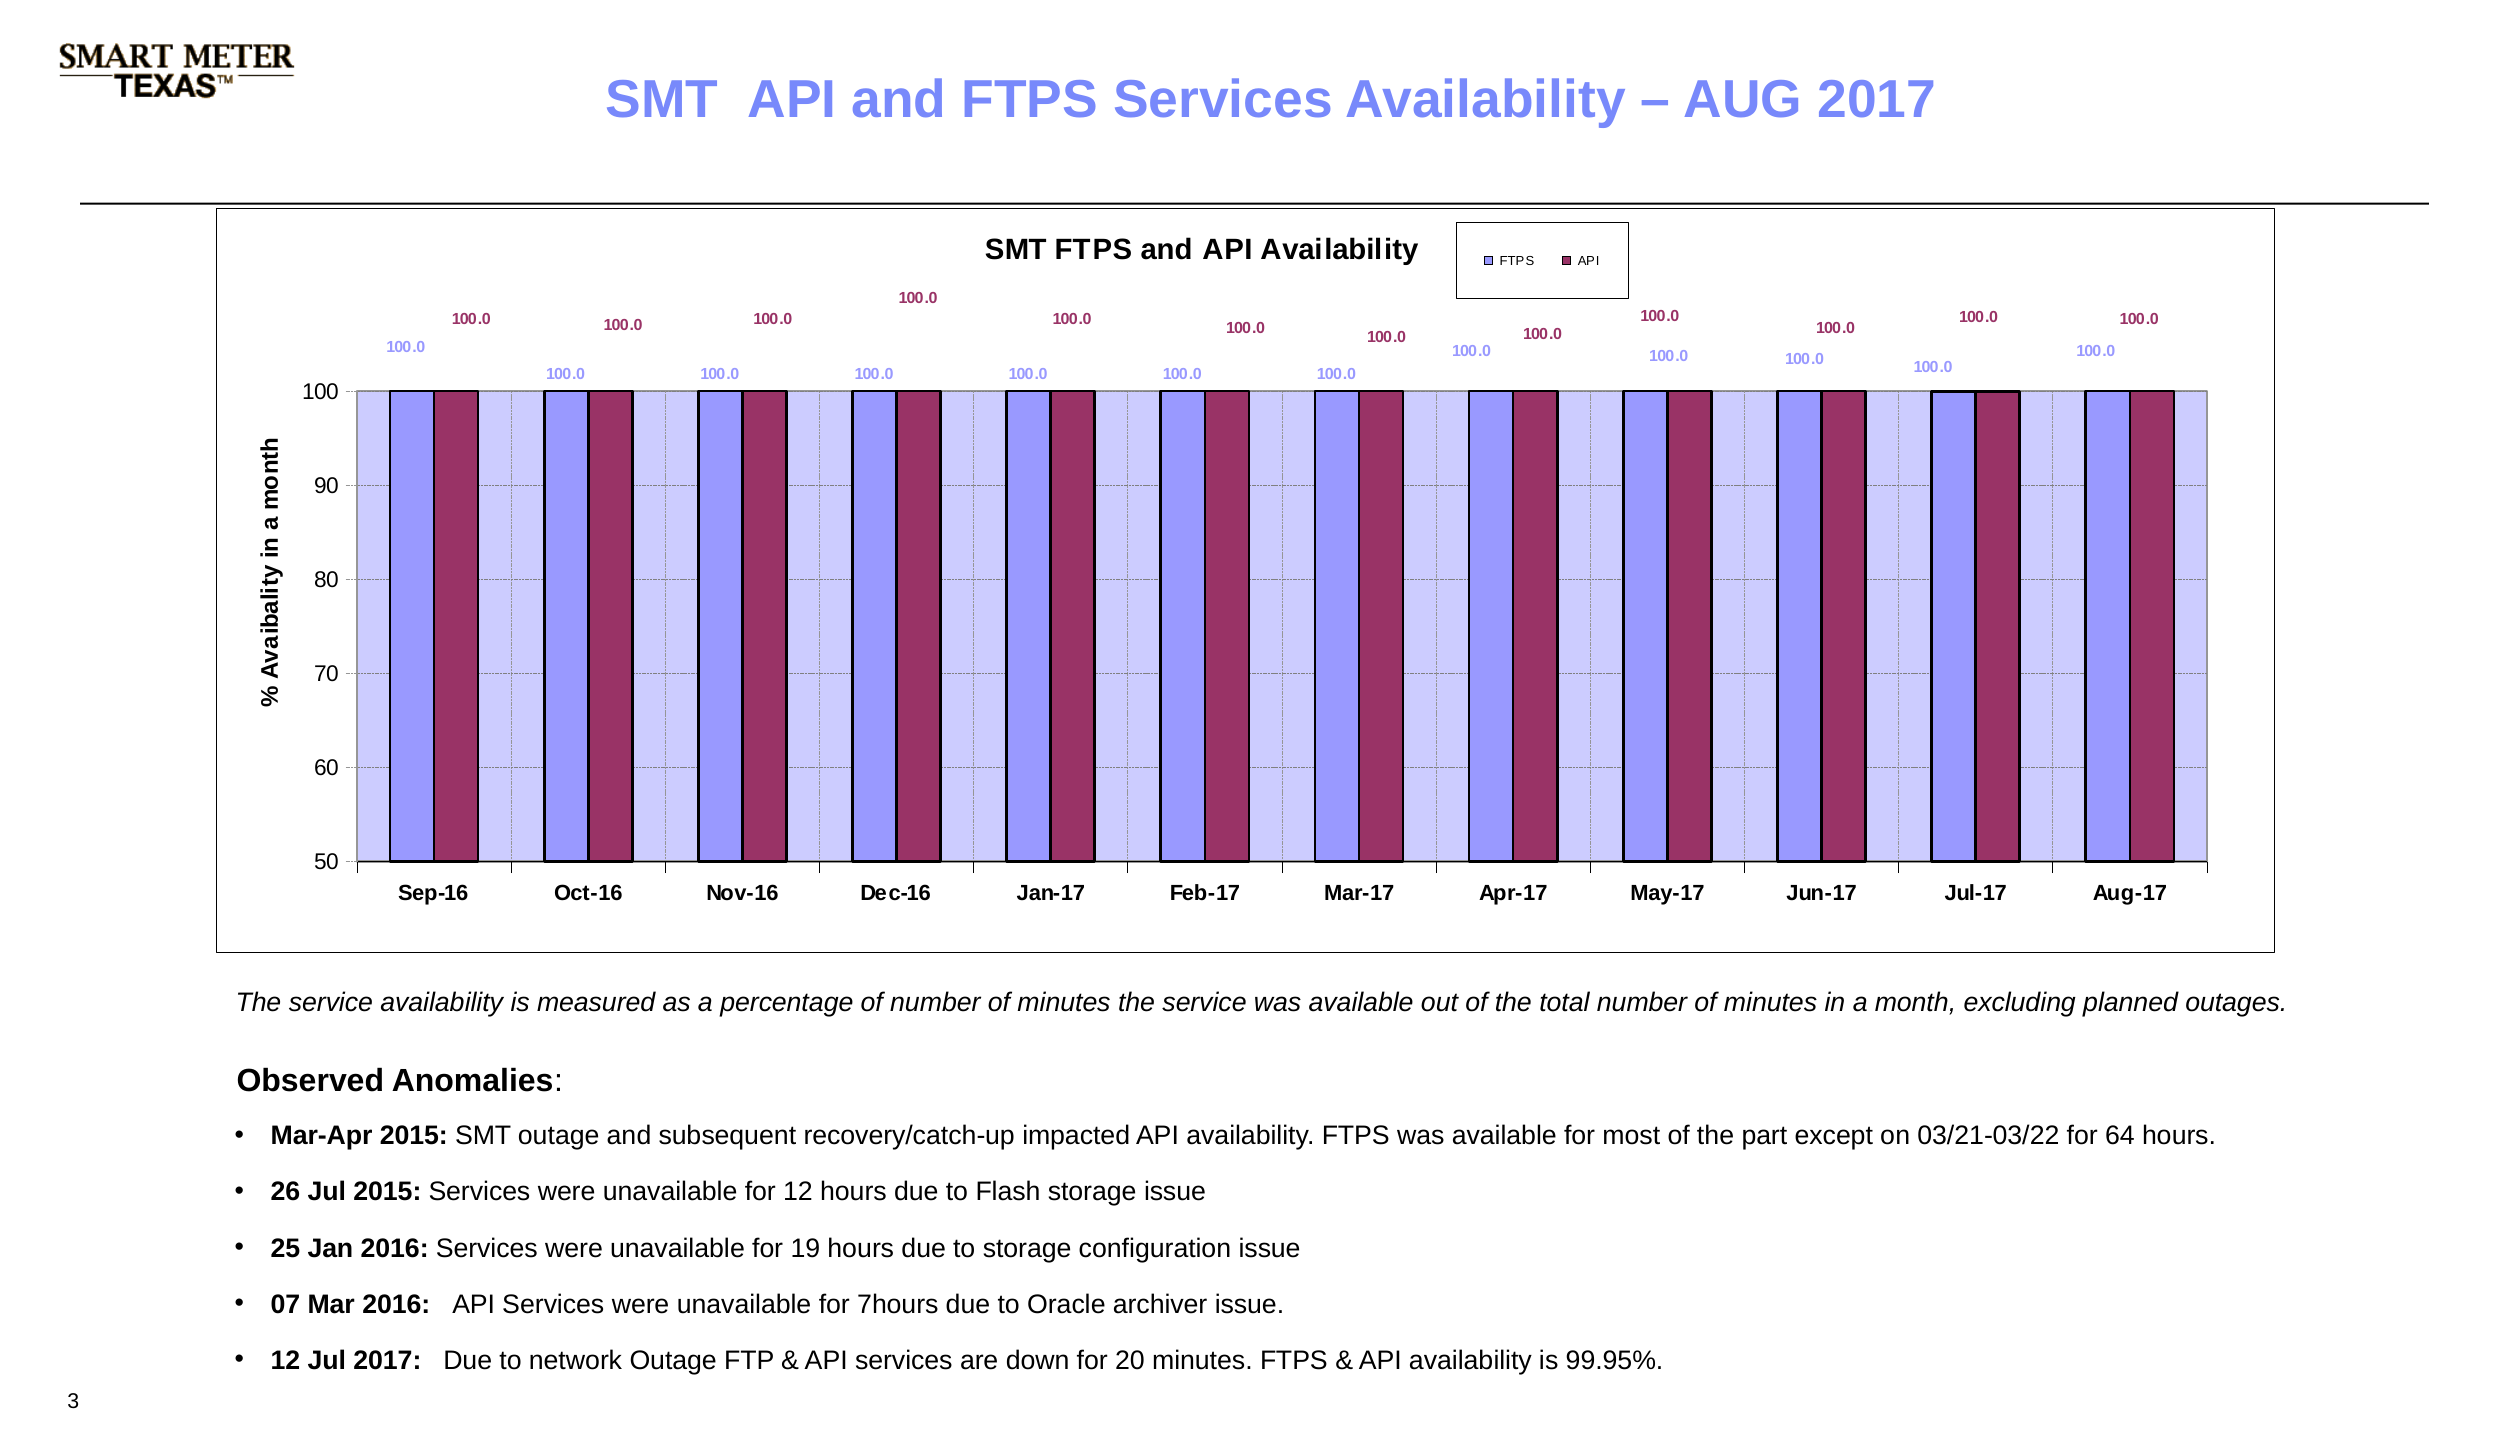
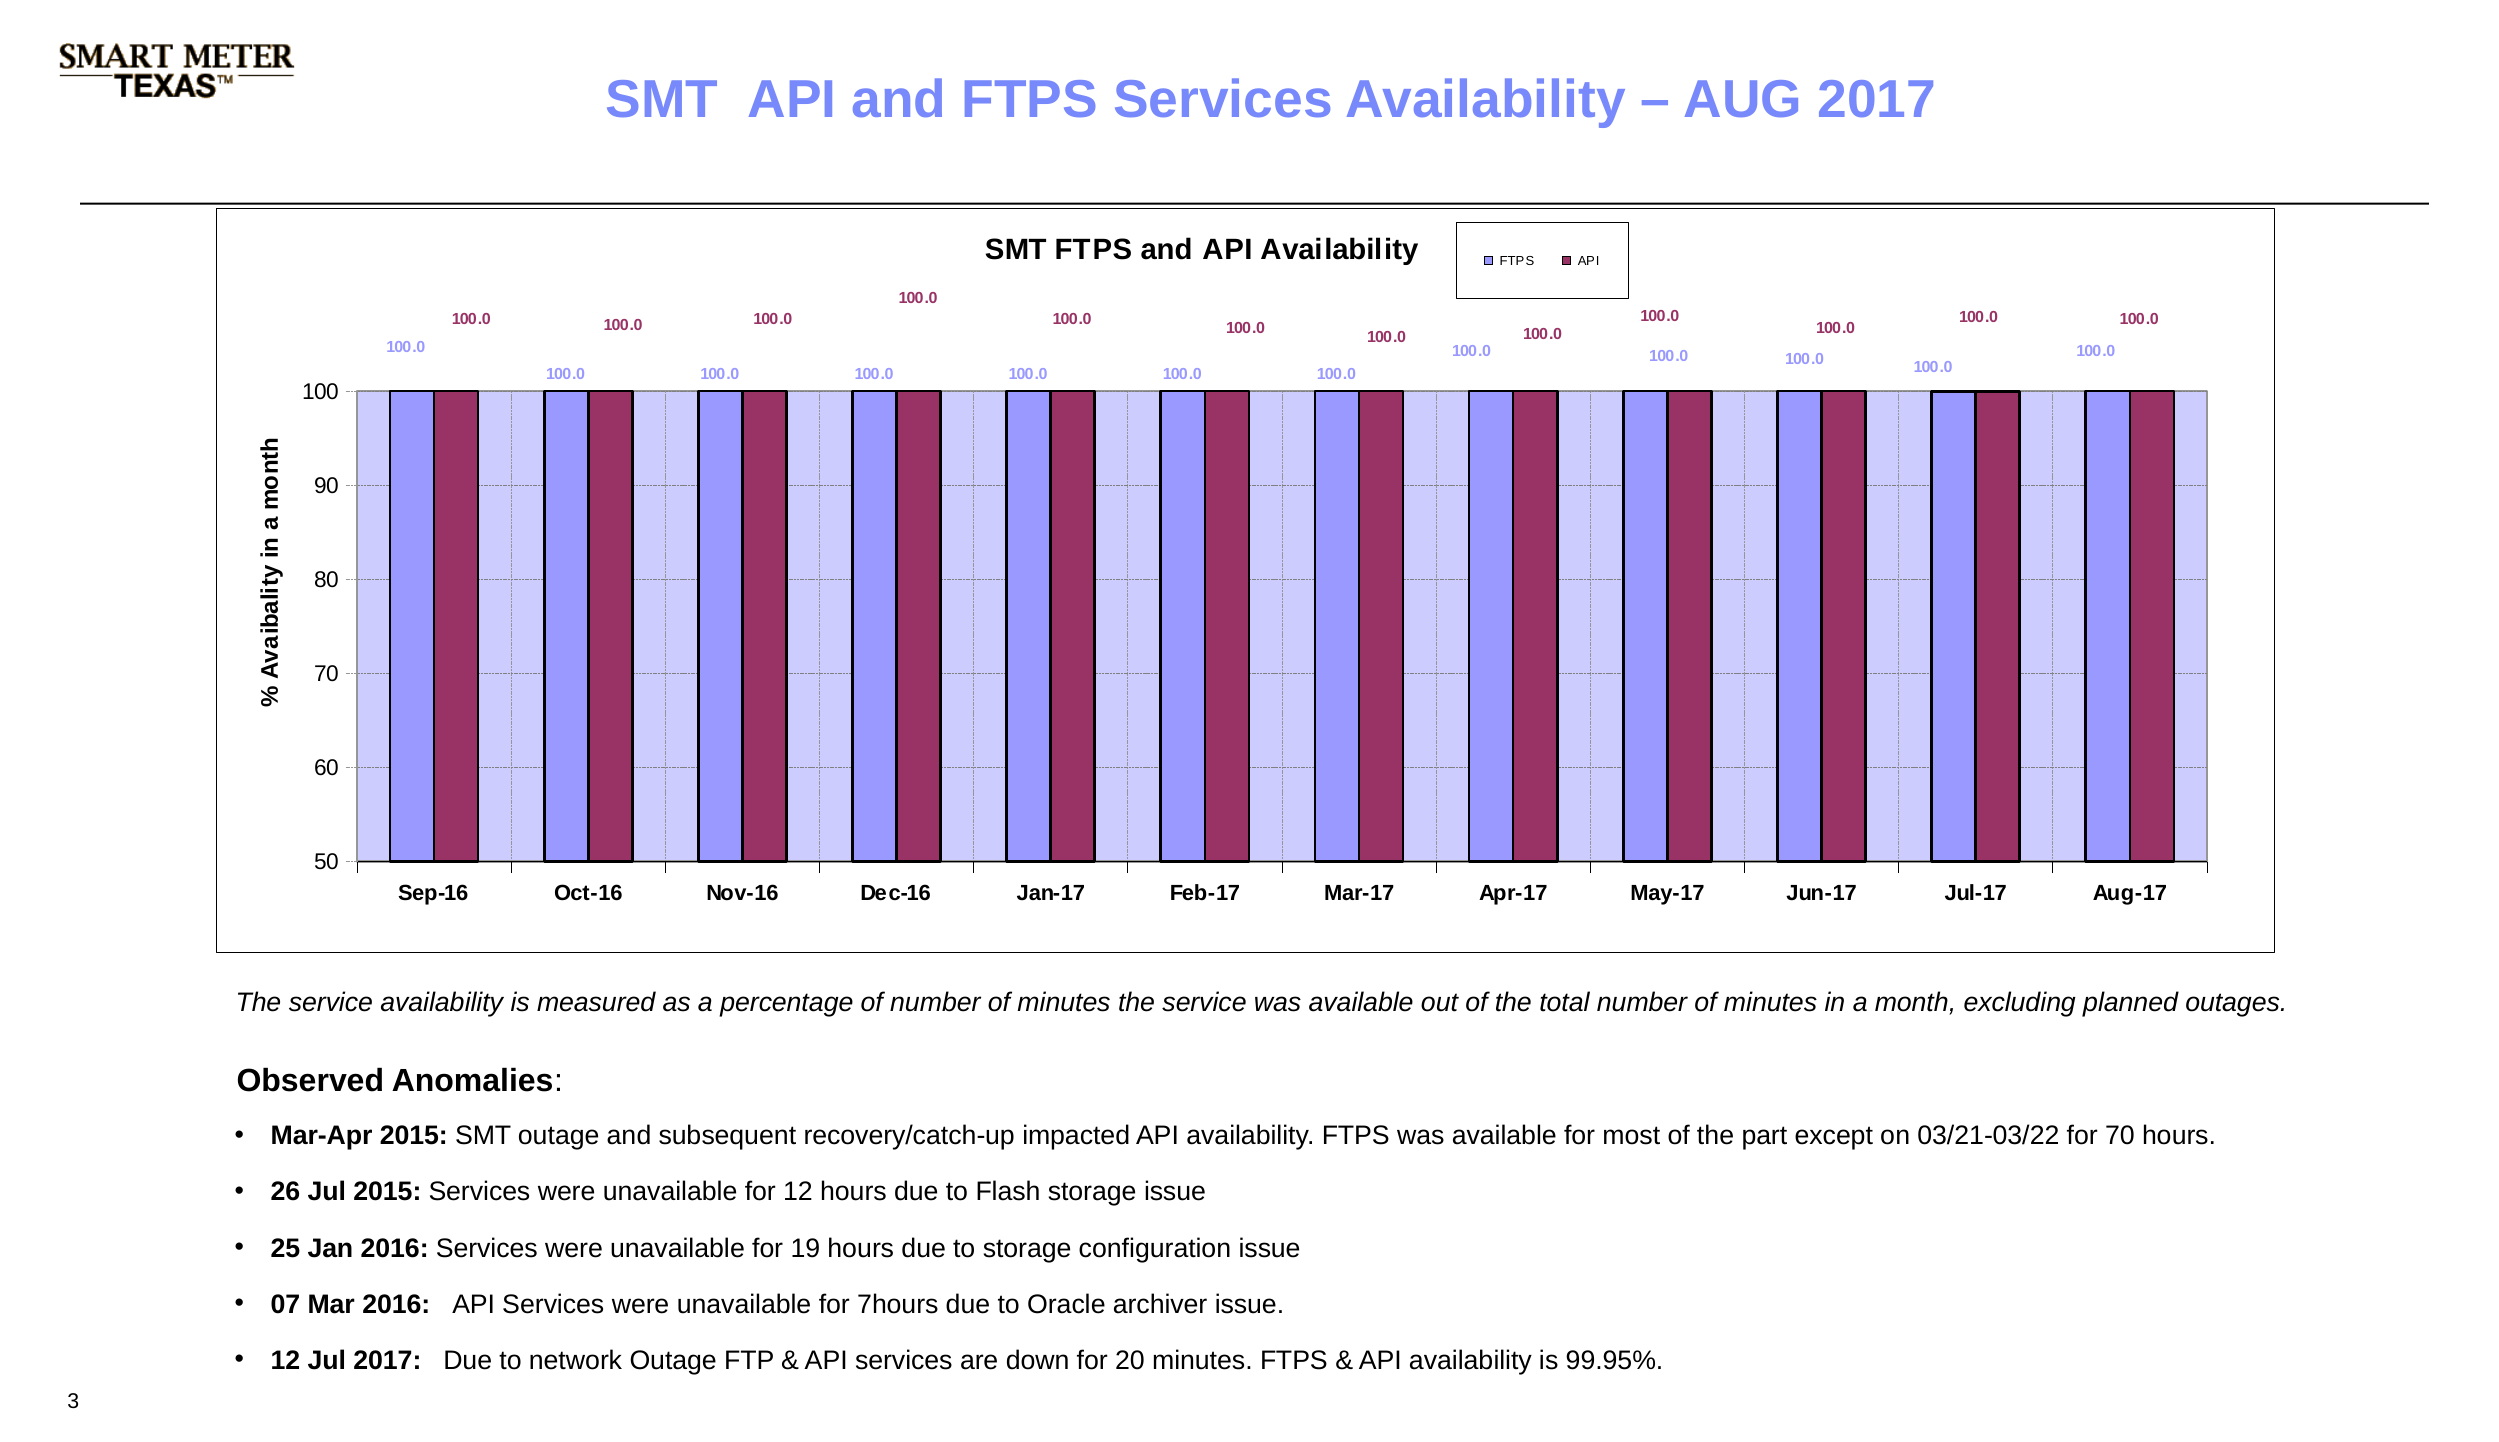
for 64: 64 -> 70
